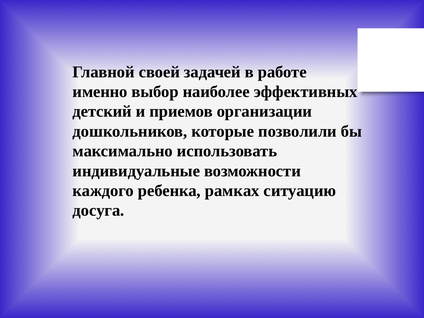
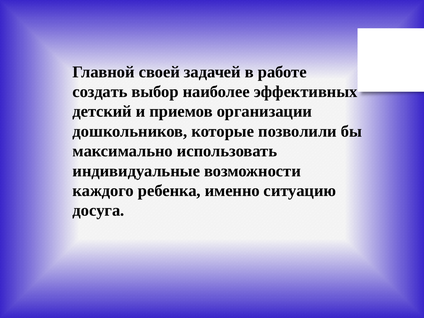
именно: именно -> создать
рамках: рамках -> именно
